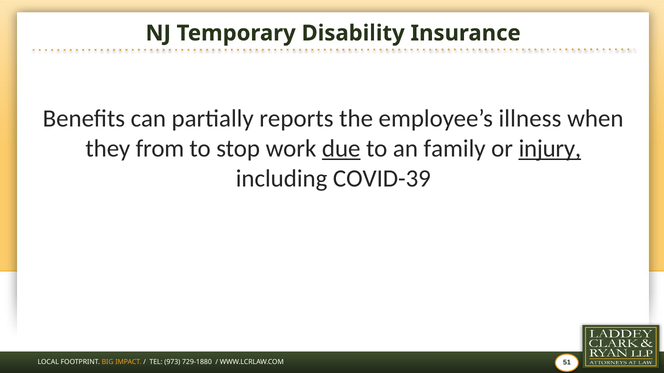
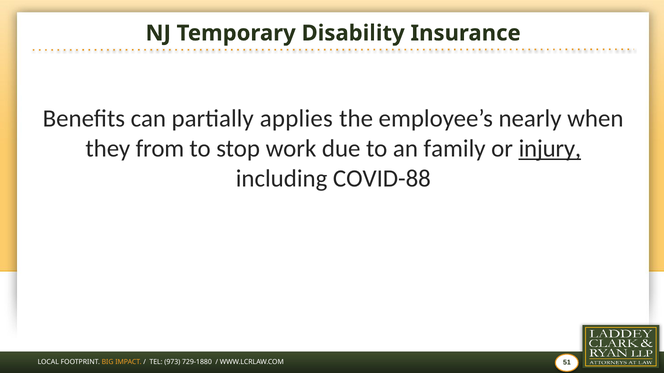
reports: reports -> applies
illness: illness -> nearly
due underline: present -> none
COVID-39: COVID-39 -> COVID-88
